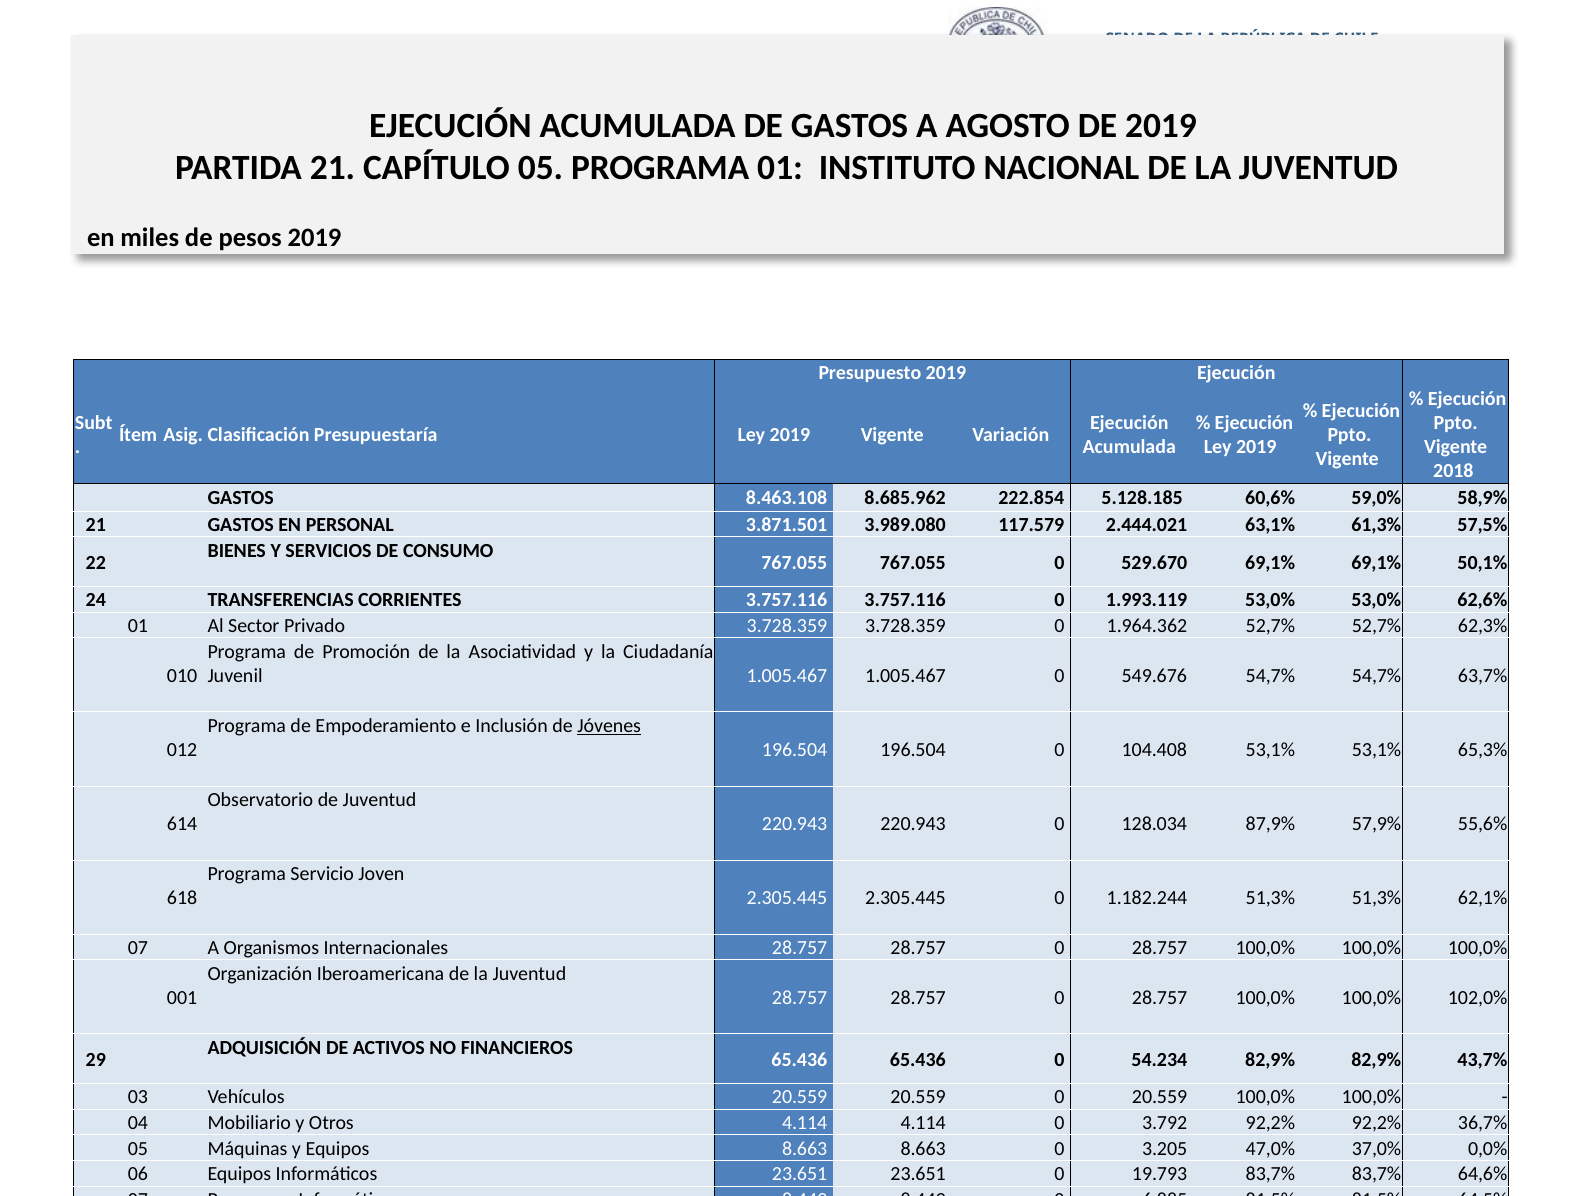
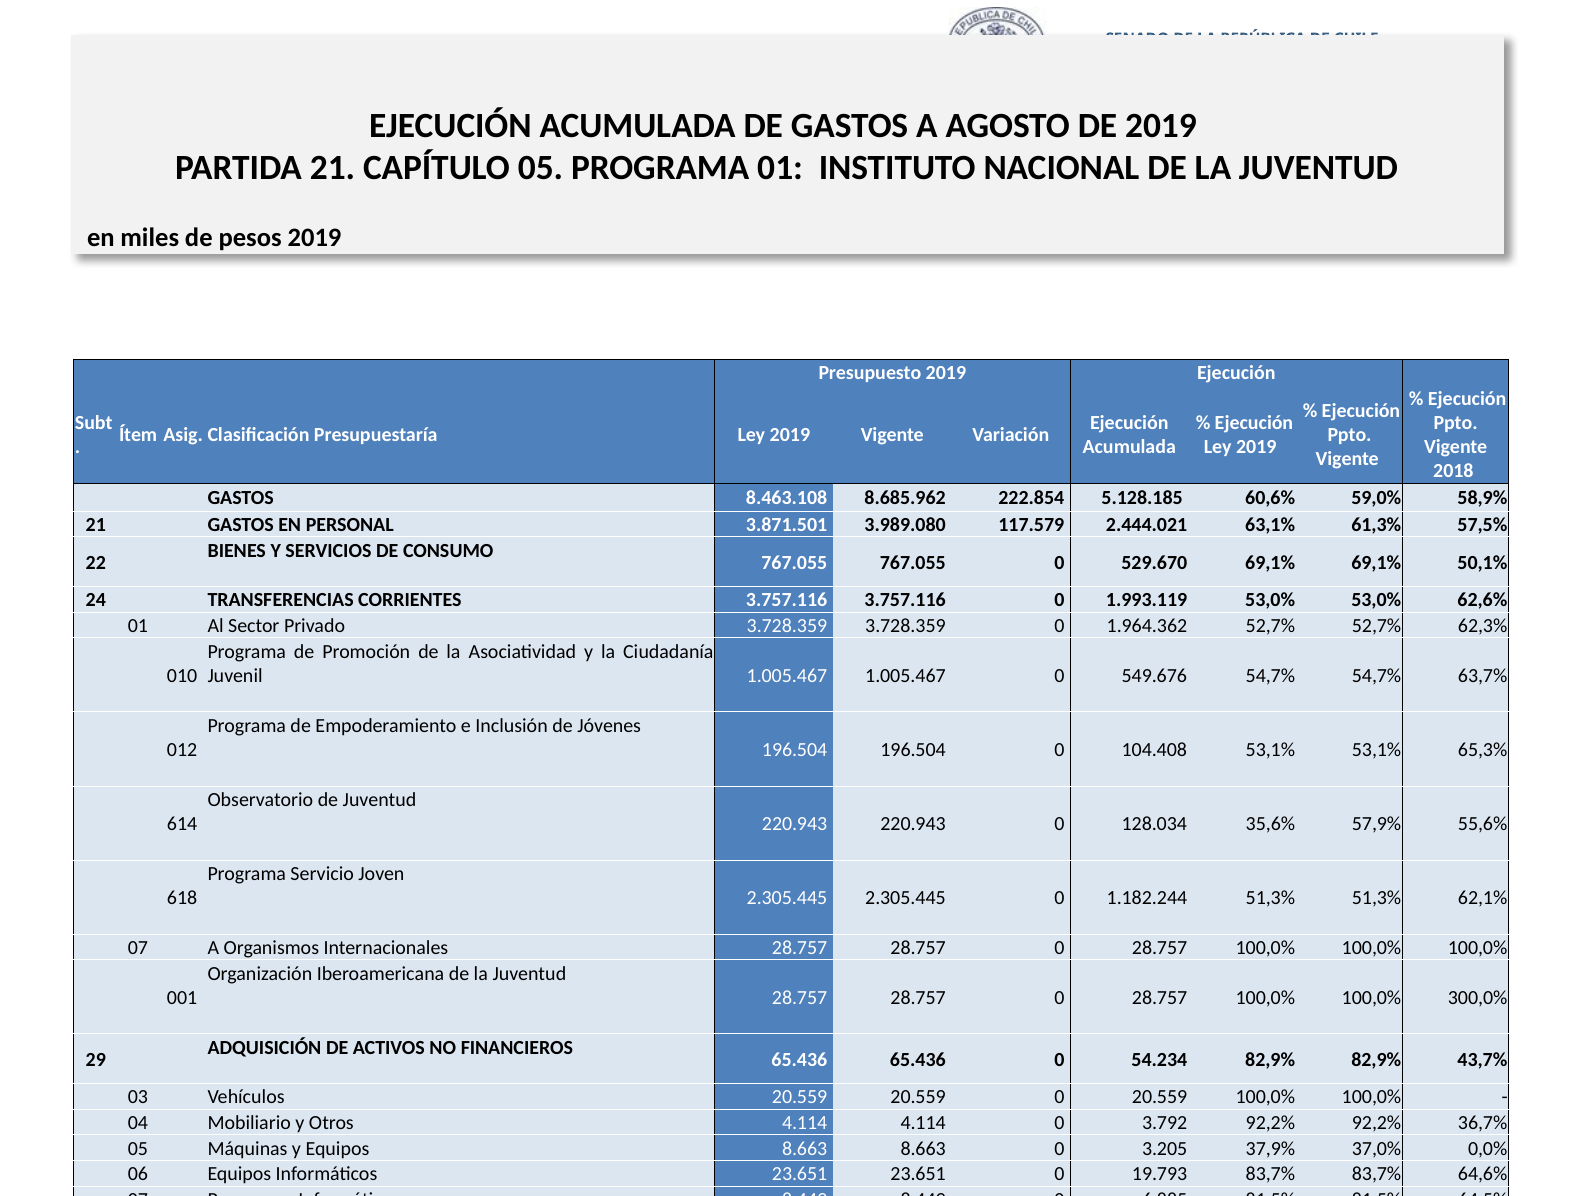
Jóvenes underline: present -> none
87,9%: 87,9% -> 35,6%
102,0%: 102,0% -> 300,0%
47,0%: 47,0% -> 37,9%
